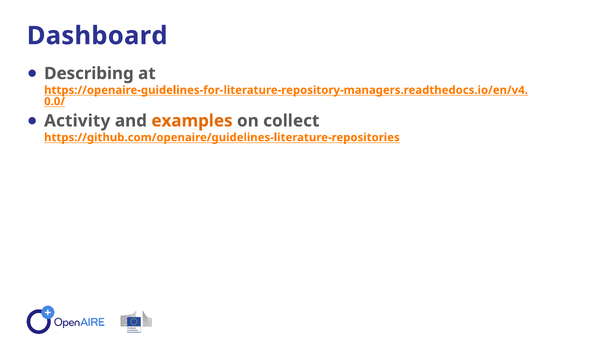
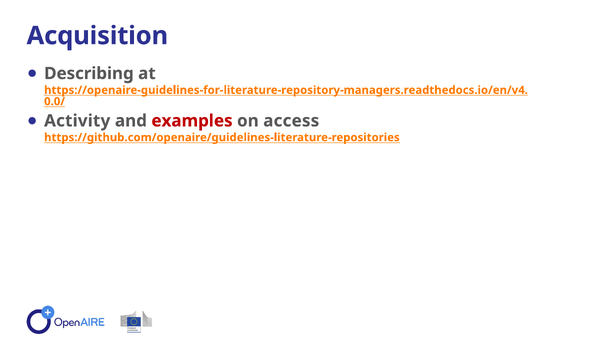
Dashboard: Dashboard -> Acquisition
examples colour: orange -> red
collect: collect -> access
